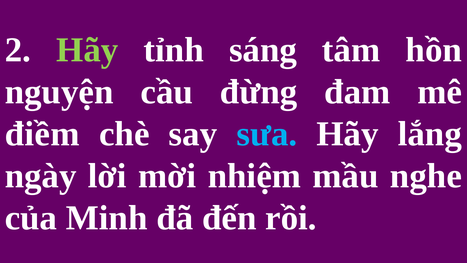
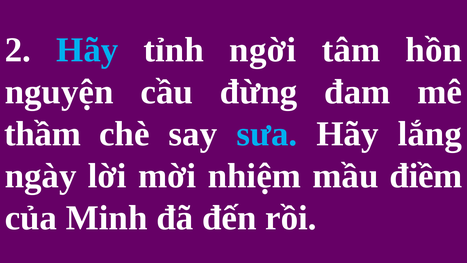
Hãy at (87, 50) colour: light green -> light blue
sáng: sáng -> ngời
điềm: điềm -> thầm
nghe: nghe -> điềm
